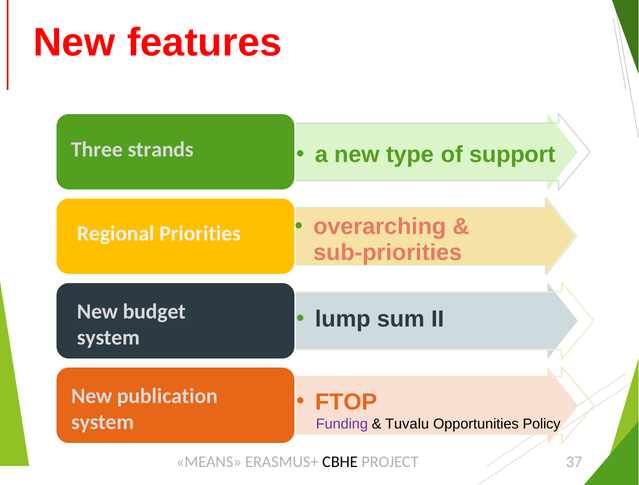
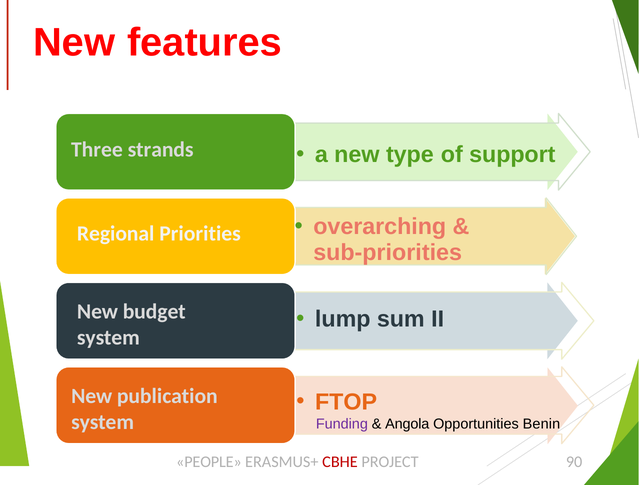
Tuvalu: Tuvalu -> Angola
Policy: Policy -> Benin
MEANS: MEANS -> PEOPLE
CBHE colour: black -> red
37: 37 -> 90
